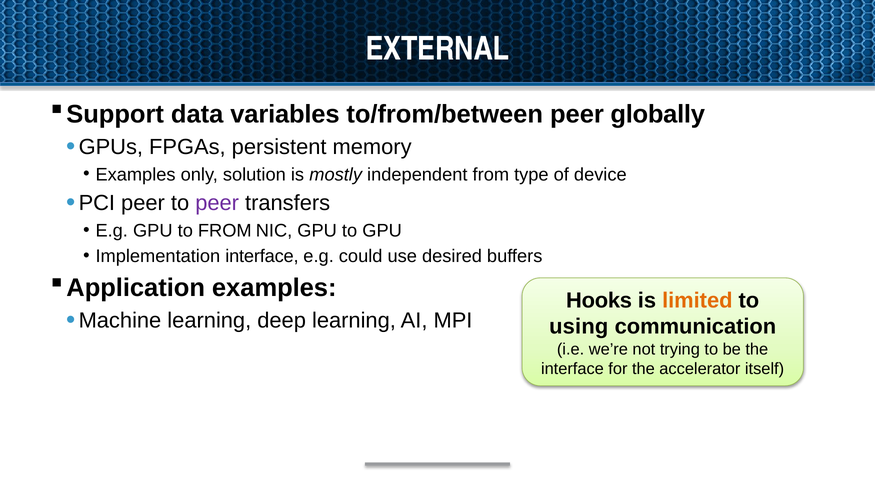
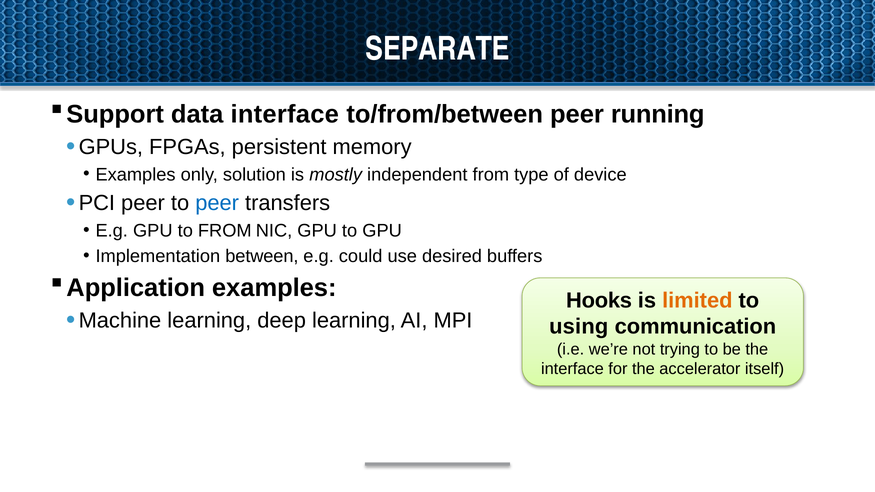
EXTERNAL: EXTERNAL -> SEPARATE
data variables: variables -> interface
globally: globally -> running
peer at (217, 203) colour: purple -> blue
Implementation interface: interface -> between
